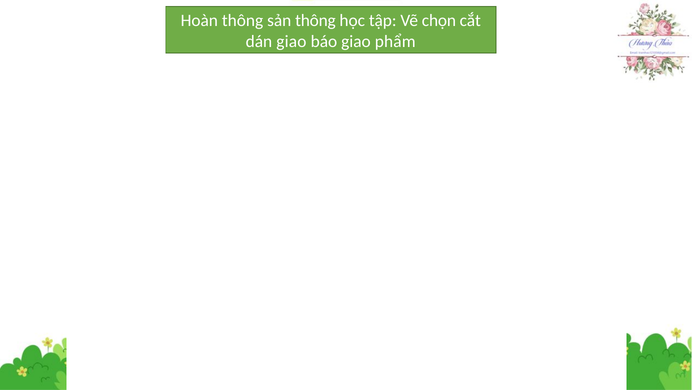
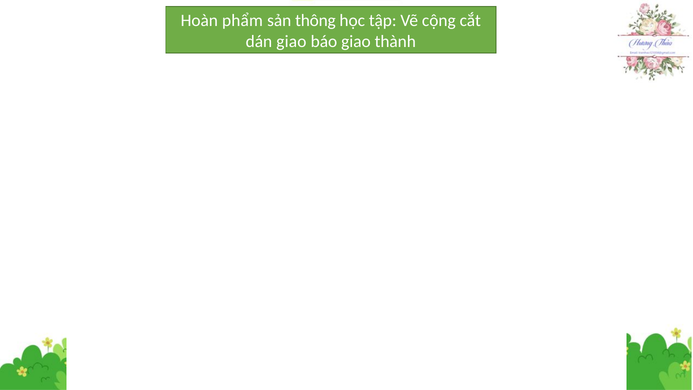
Hoàn thông: thông -> phẩm
chọn: chọn -> cộng
phẩm: phẩm -> thành
